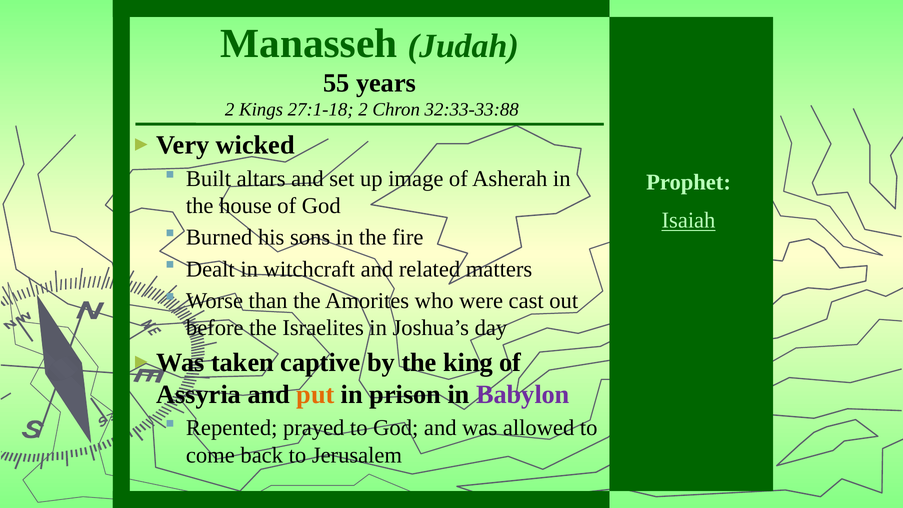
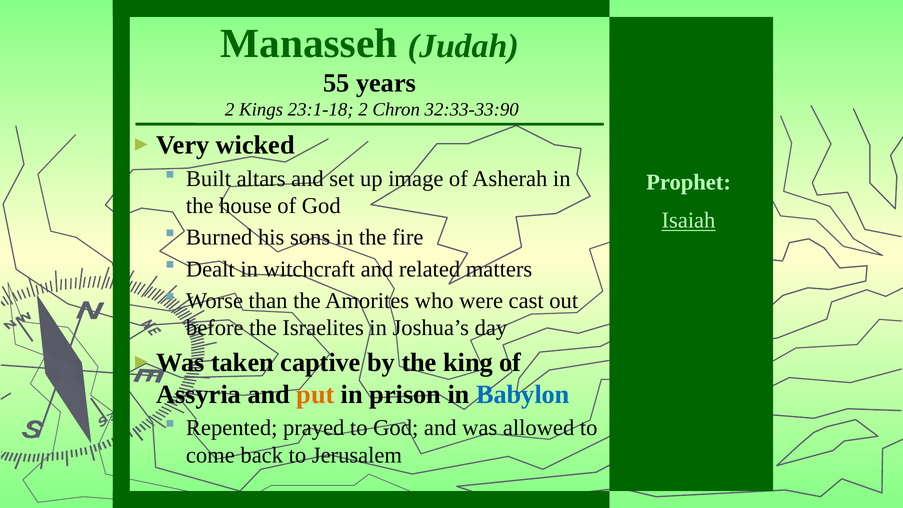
27:1-18: 27:1-18 -> 23:1-18
32:33-33:88: 32:33-33:88 -> 32:33-33:90
Babylon colour: purple -> blue
